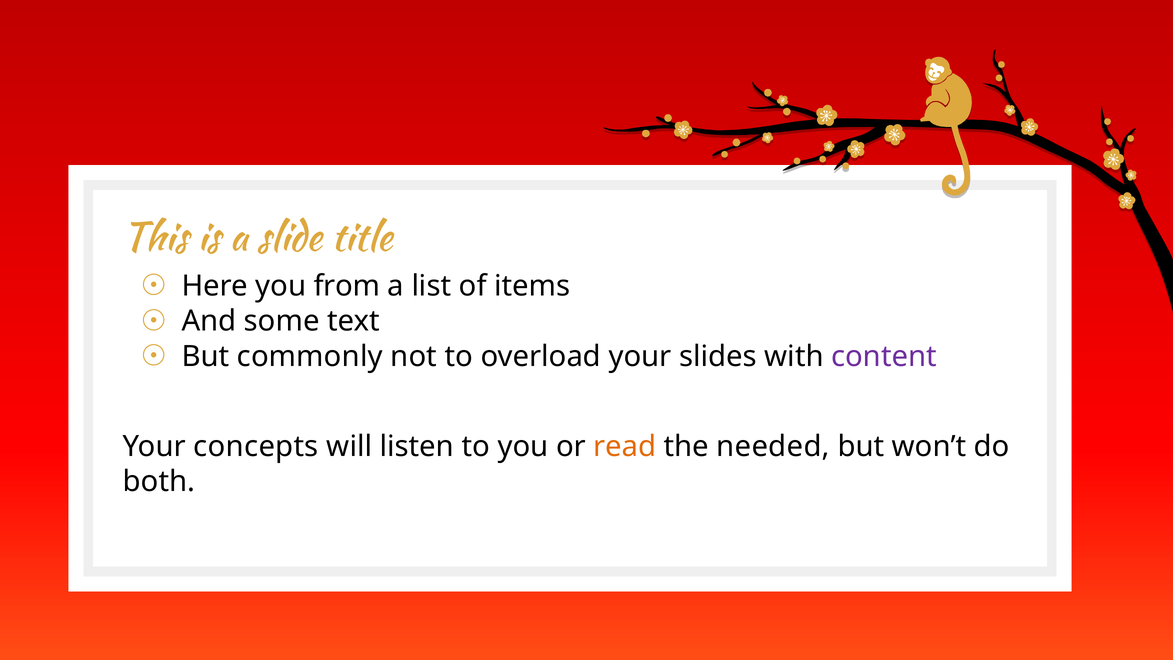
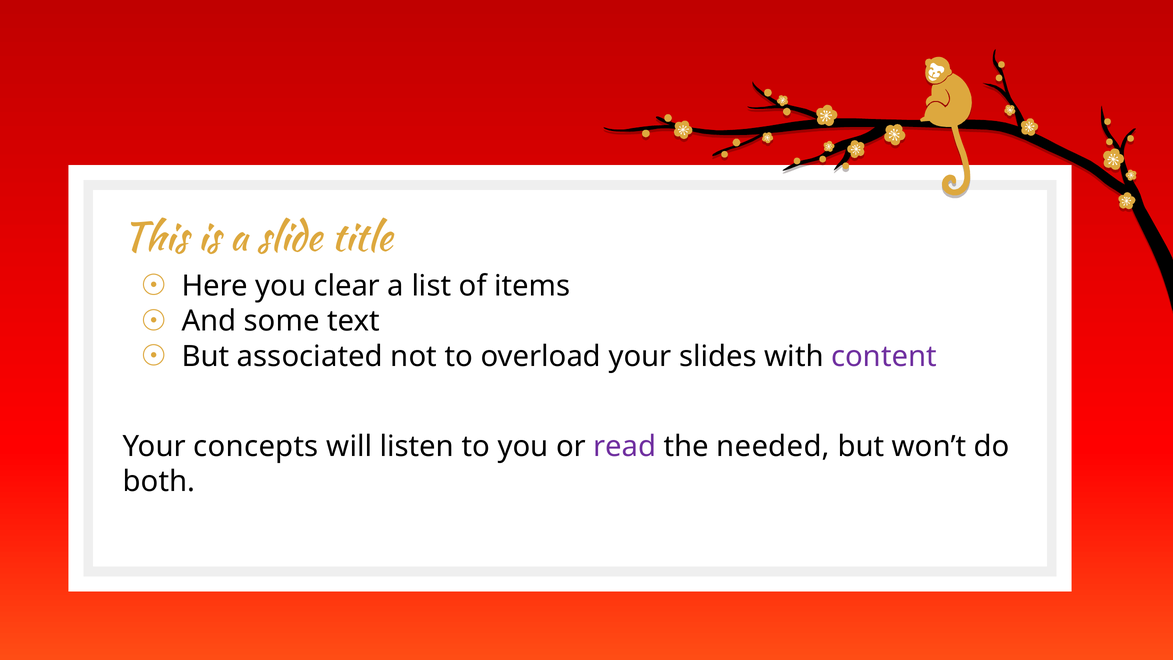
from: from -> clear
commonly: commonly -> associated
read colour: orange -> purple
